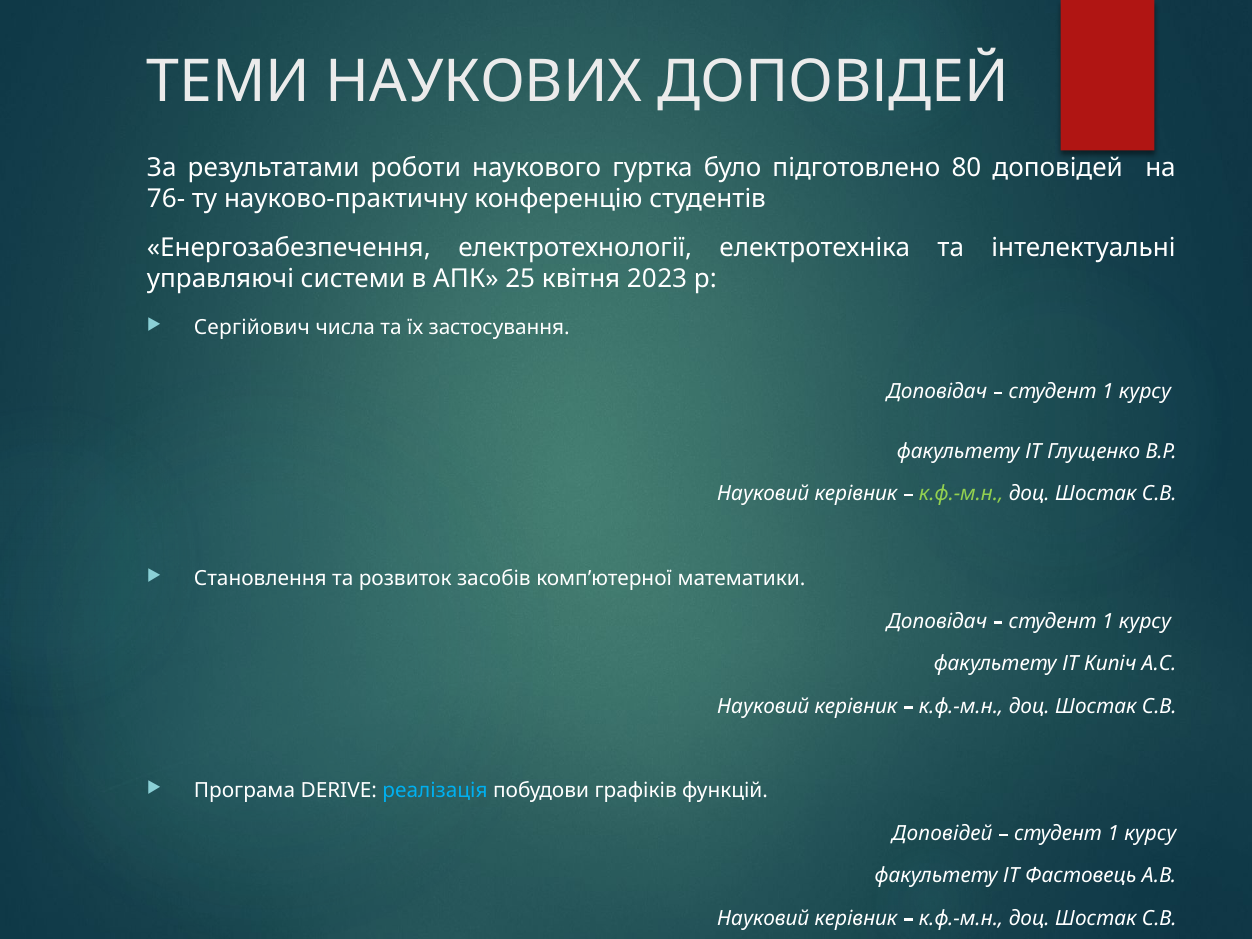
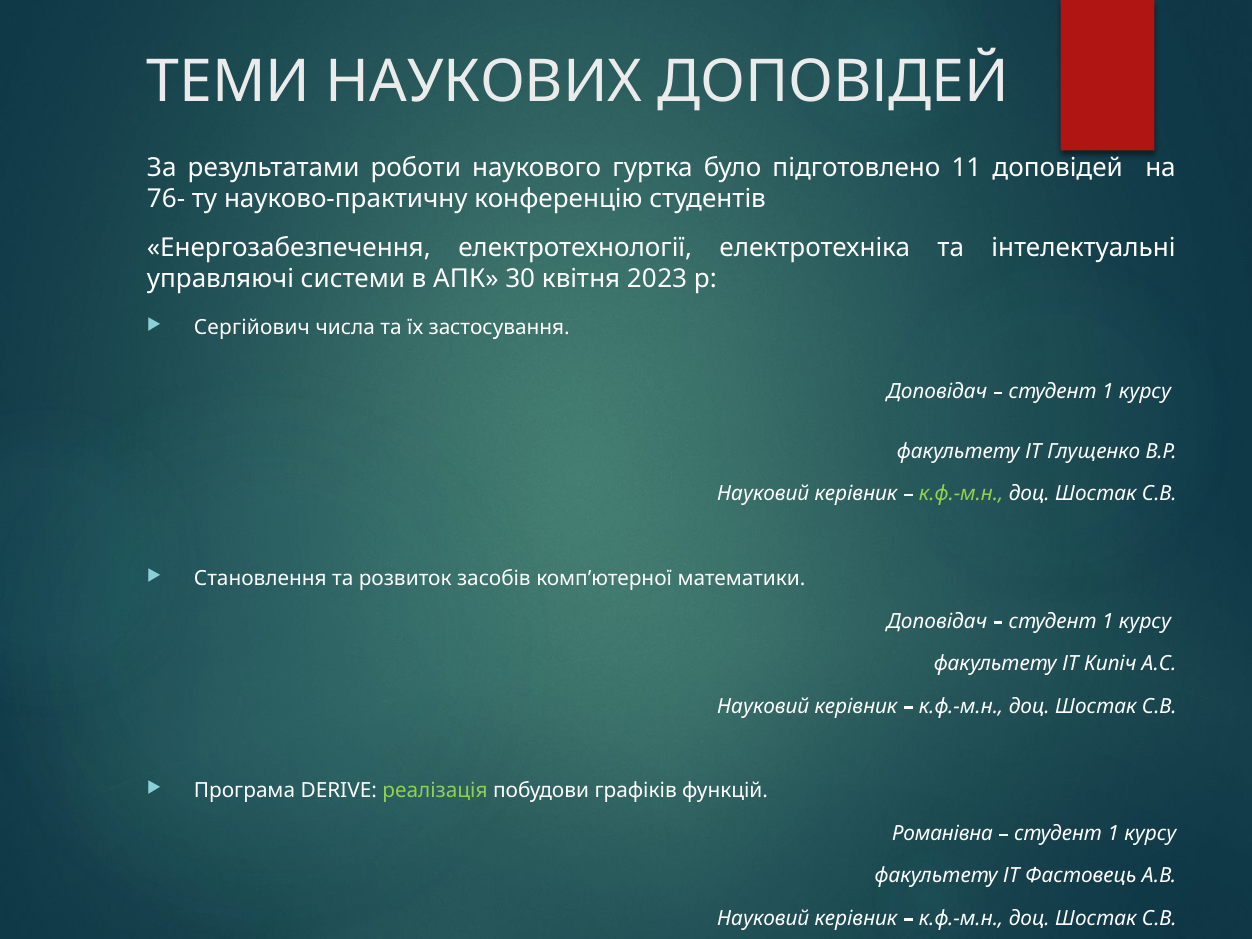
80: 80 -> 11
25: 25 -> 30
реалізація colour: light blue -> light green
Доповідей at (942, 833): Доповідей -> Романівна
